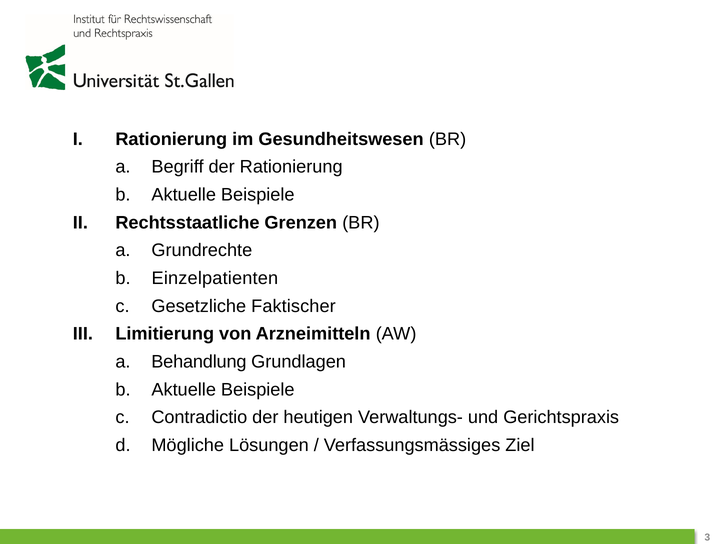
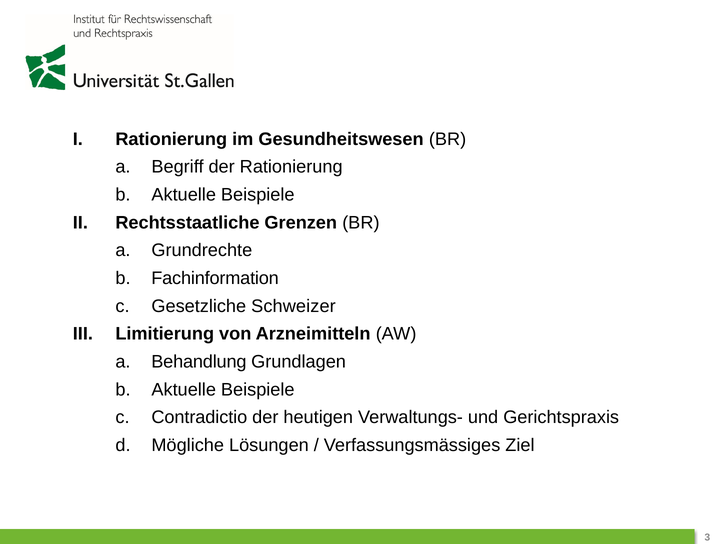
Einzelpatienten: Einzelpatienten -> Fachinformation
Faktischer: Faktischer -> Schweizer
